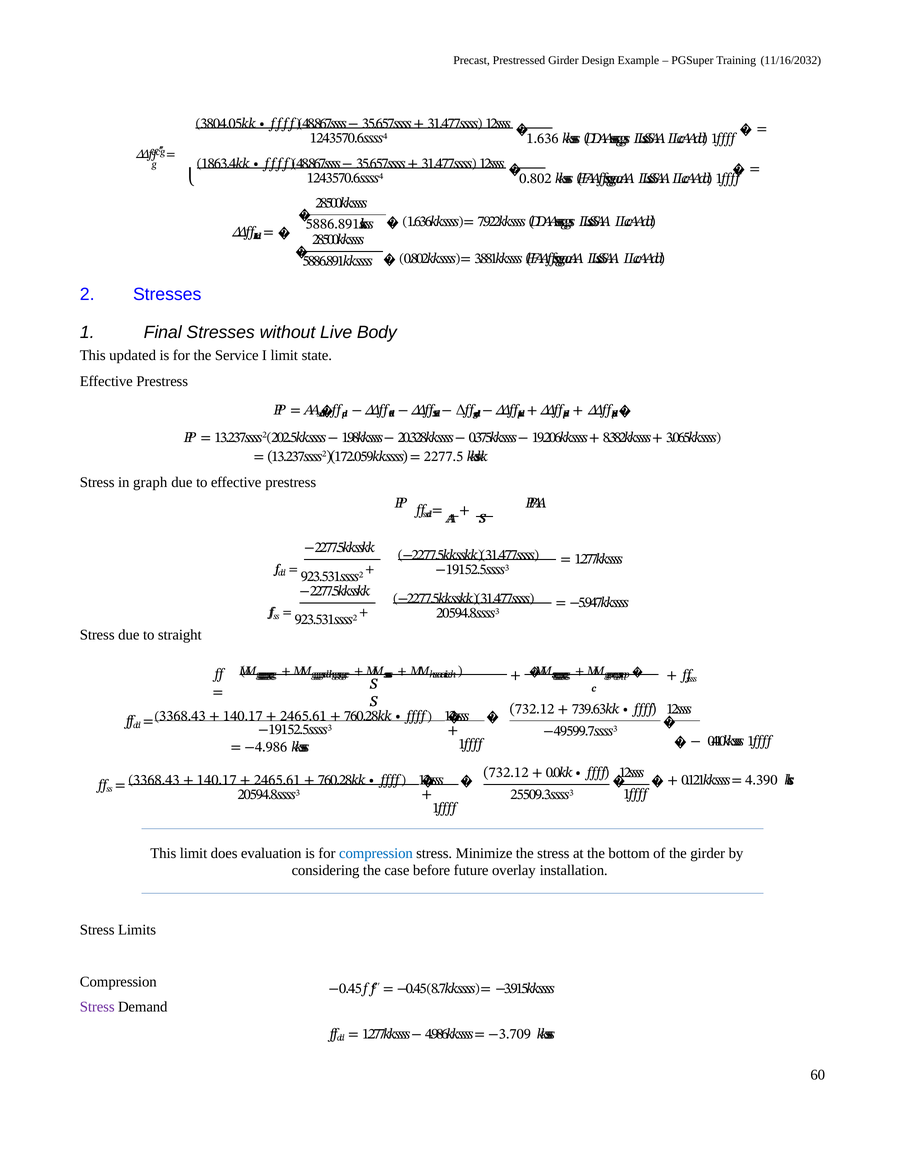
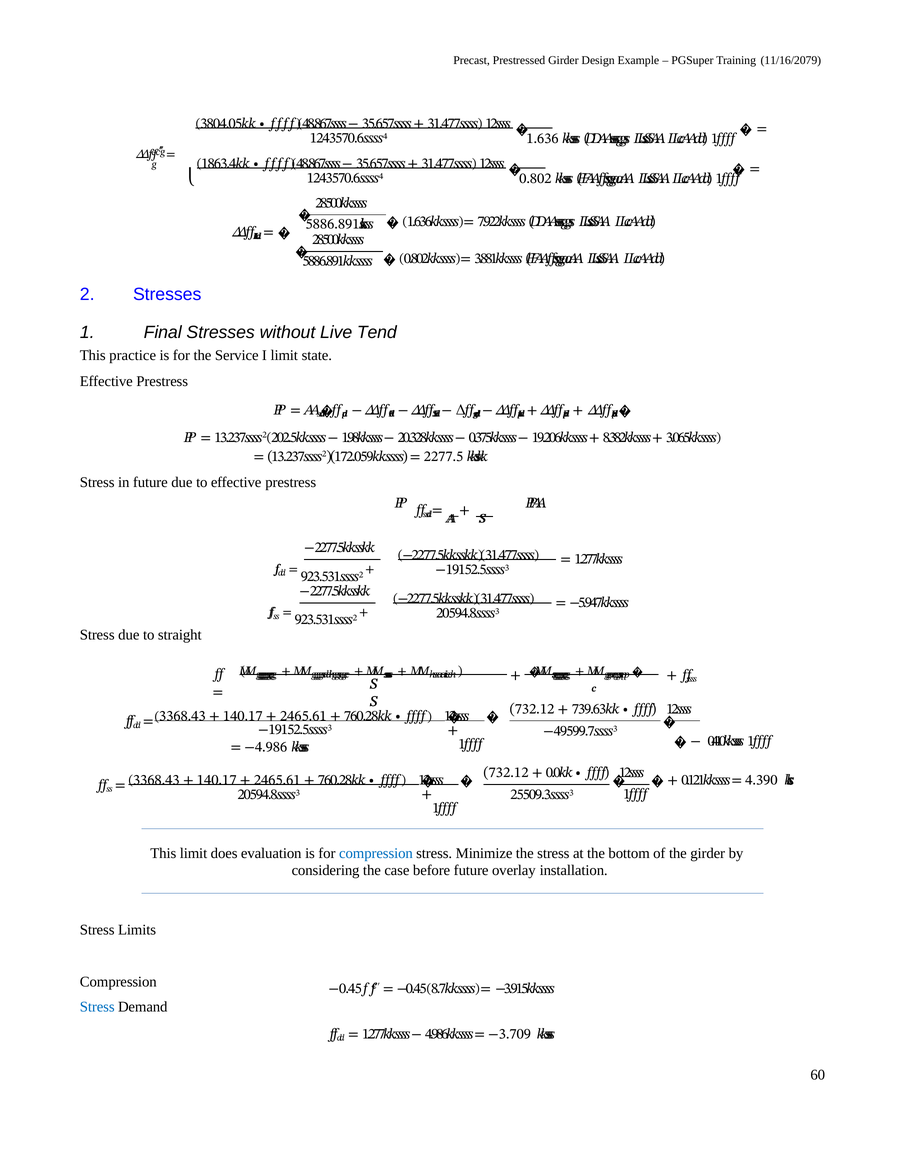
11/16/2032: 11/16/2032 -> 11/16/2079
Body: Body -> Tend
updated: updated -> practice
in graph: graph -> future
Stress at (97, 1007) colour: purple -> blue
